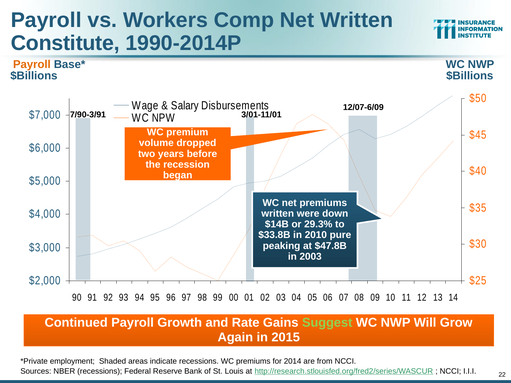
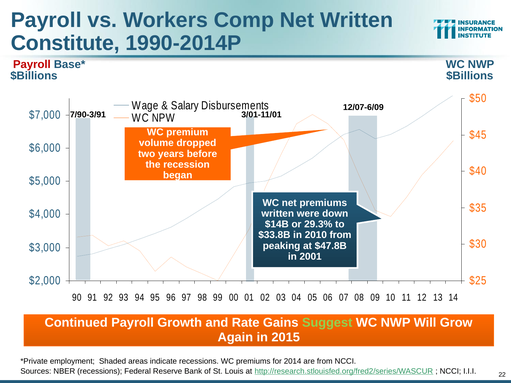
Payroll at (32, 65) colour: orange -> red
2010 pure: pure -> from
2003: 2003 -> 2001
